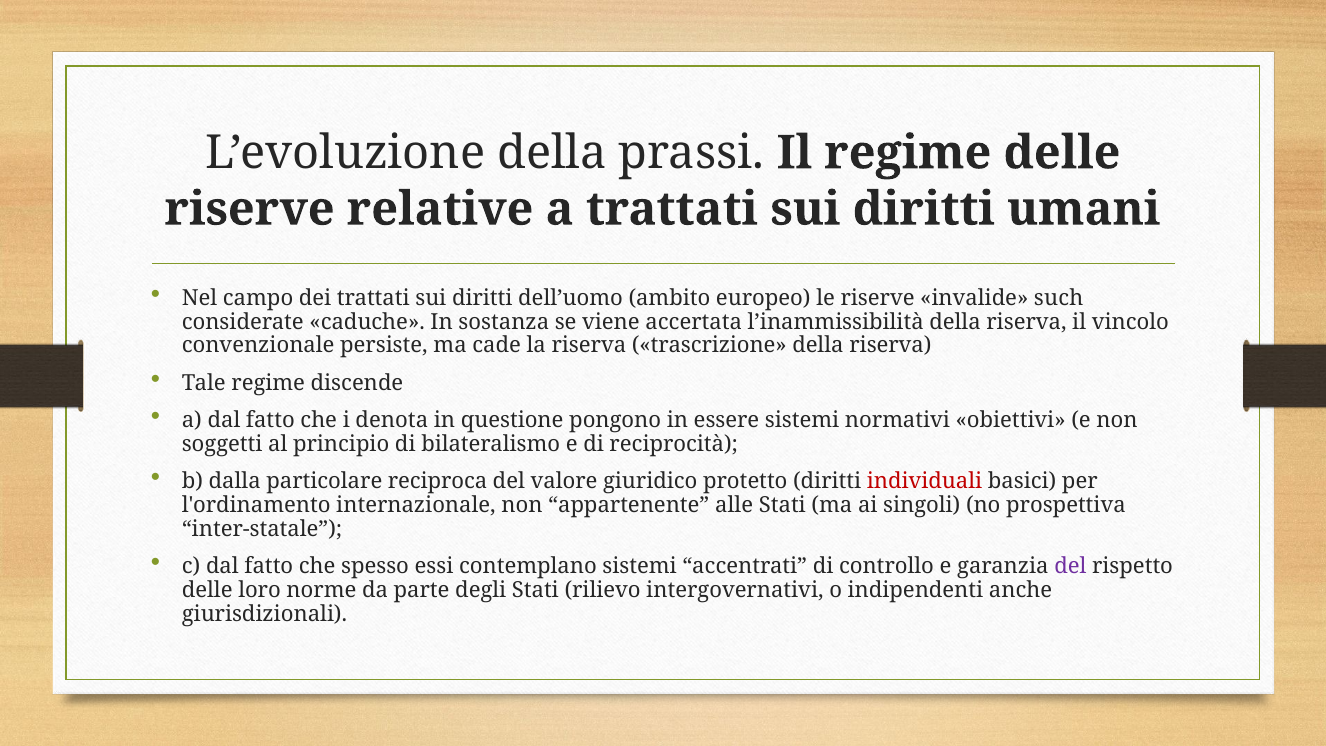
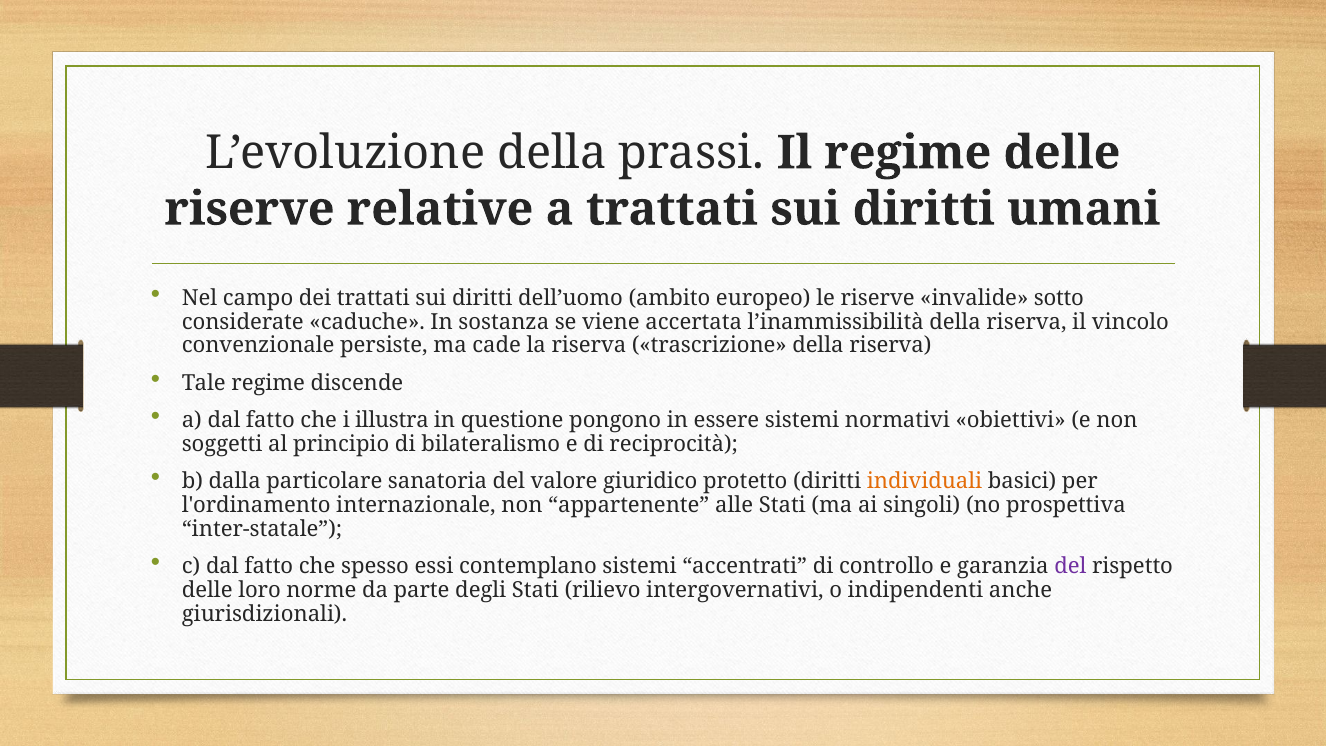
such: such -> sotto
denota: denota -> illustra
reciproca: reciproca -> sanatoria
individuali colour: red -> orange
